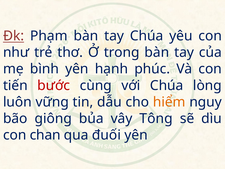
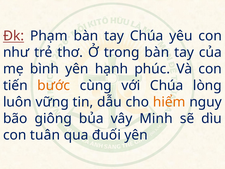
bước colour: red -> orange
Tông: Tông -> Minh
chan: chan -> tuân
